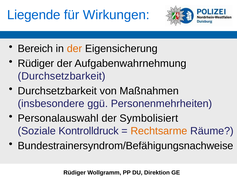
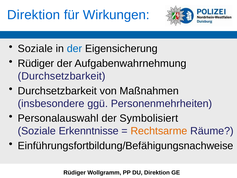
Liegende at (34, 15): Liegende -> Direktion
Bereich at (35, 49): Bereich -> Soziale
der at (75, 49) colour: orange -> blue
Kontrolldruck: Kontrolldruck -> Erkenntnisse
Bundestrainersyndrom/Befähigungsnachweise: Bundestrainersyndrom/Befähigungsnachweise -> Einführungsfortbildung/Befähigungsnachweise
